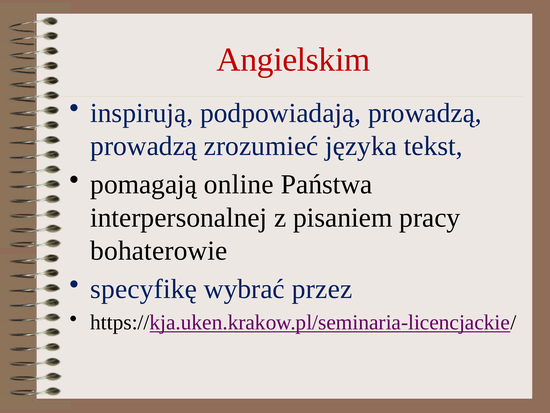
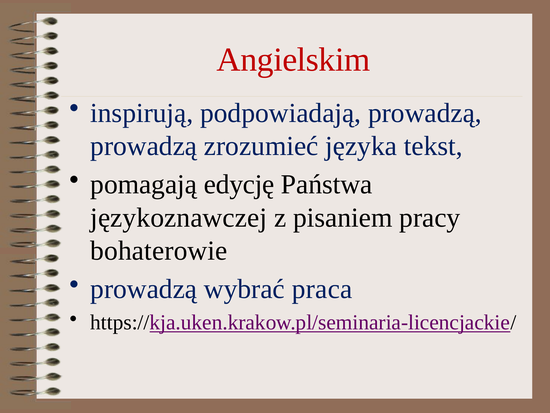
online: online -> edycję
interpersonalnej: interpersonalnej -> językoznawczej
specyfikę at (144, 289): specyfikę -> prowadzą
przez: przez -> praca
